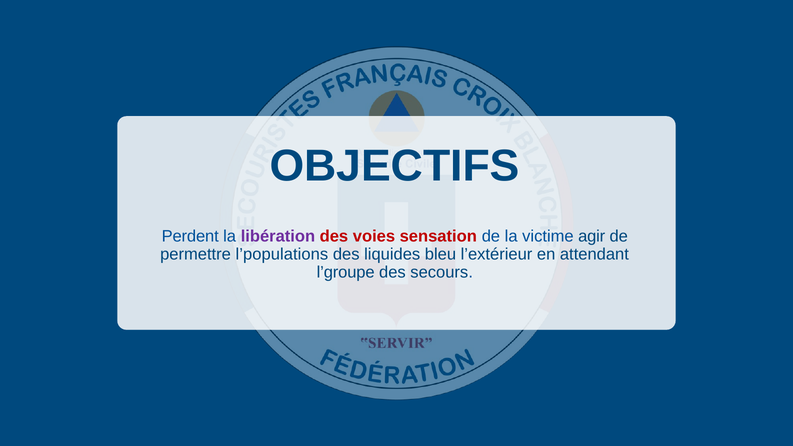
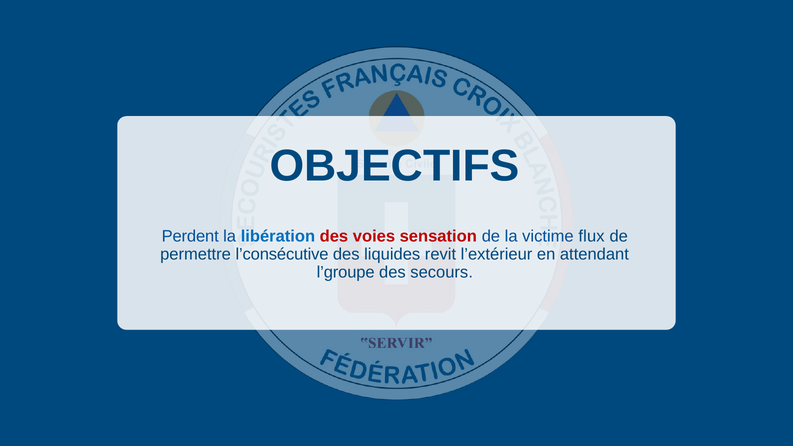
libération colour: purple -> blue
agir: agir -> flux
l’populations: l’populations -> l’consécutive
bleu: bleu -> revit
